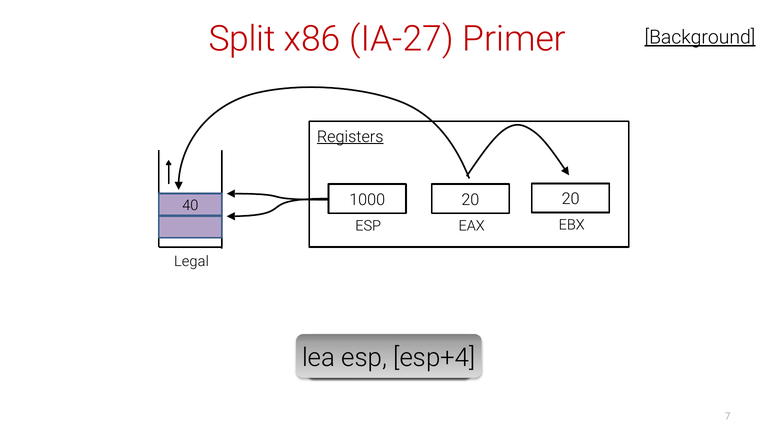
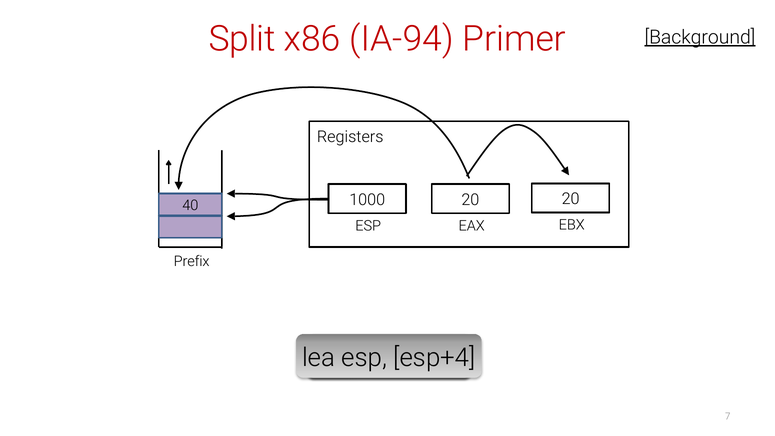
IA-27: IA-27 -> IA-94
Registers underline: present -> none
Legal: Legal -> Prefix
